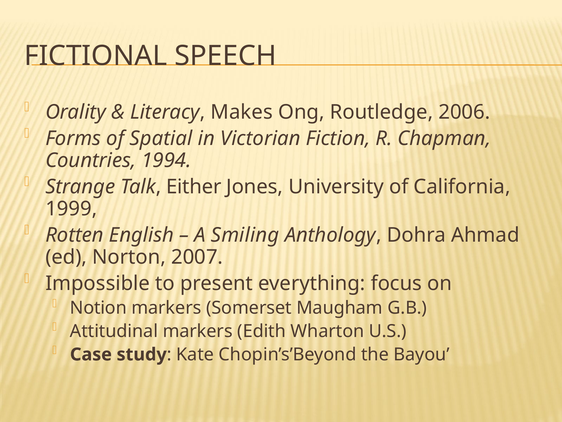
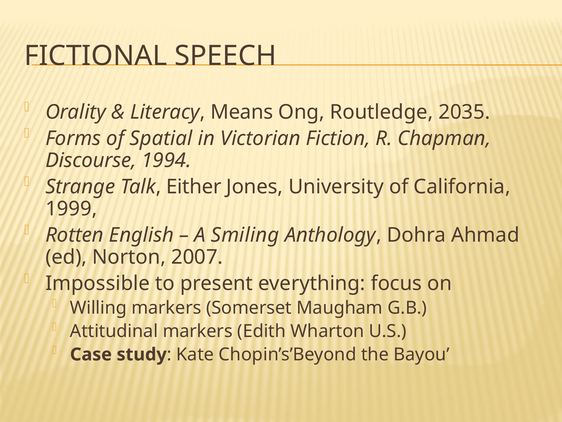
Makes: Makes -> Means
2006: 2006 -> 2035
Countries: Countries -> Discourse
Notion: Notion -> Willing
